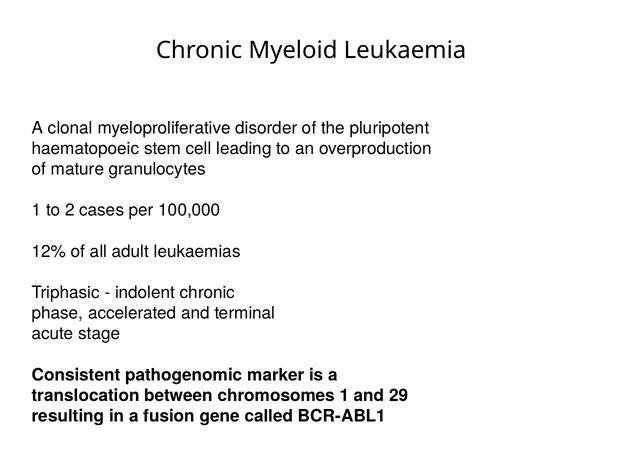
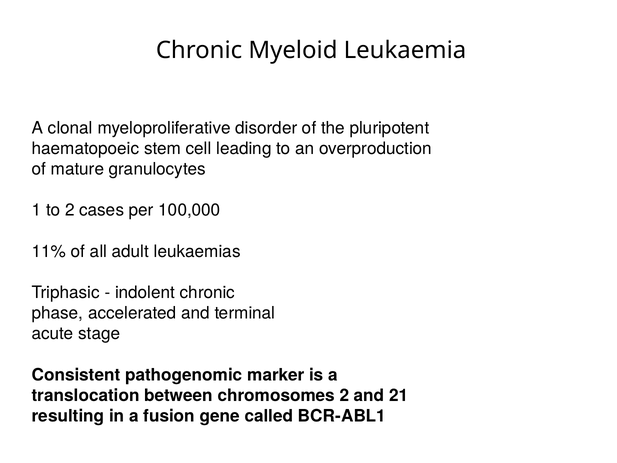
12%: 12% -> 11%
chromosomes 1: 1 -> 2
29: 29 -> 21
